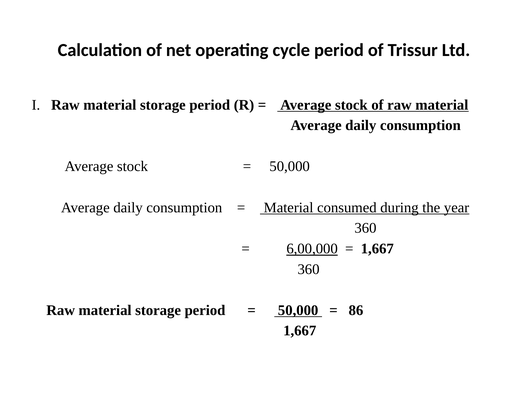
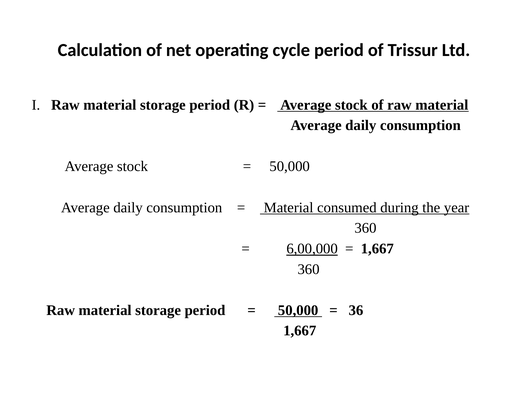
86: 86 -> 36
